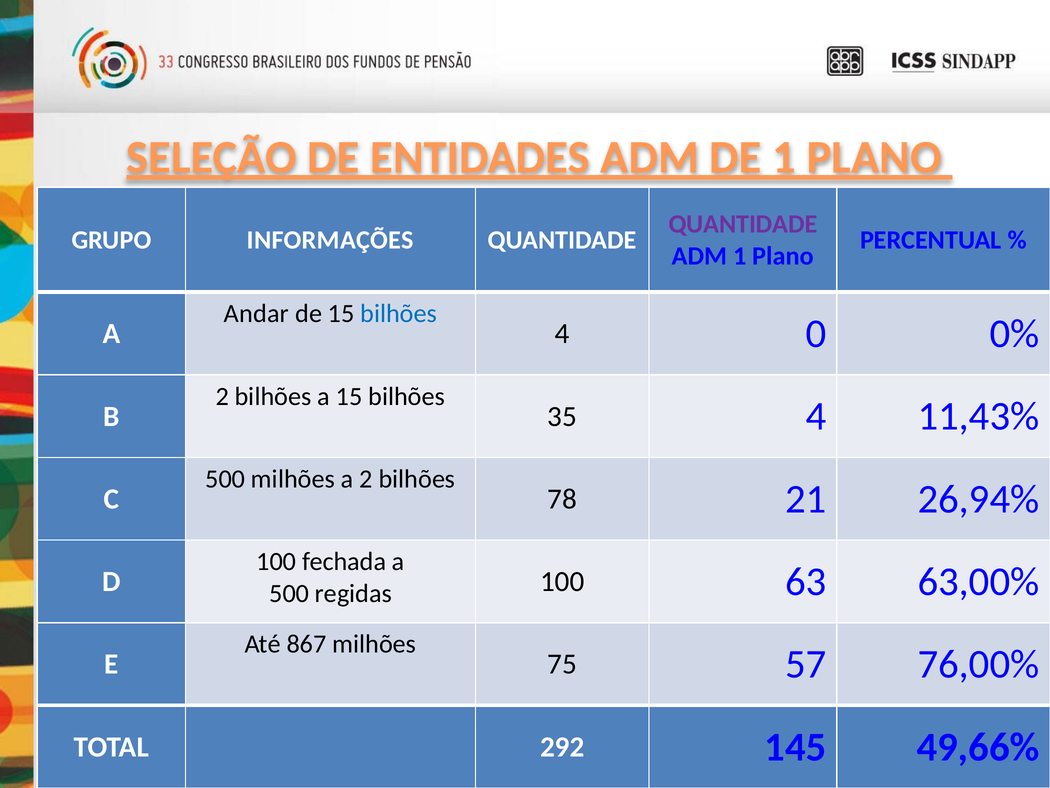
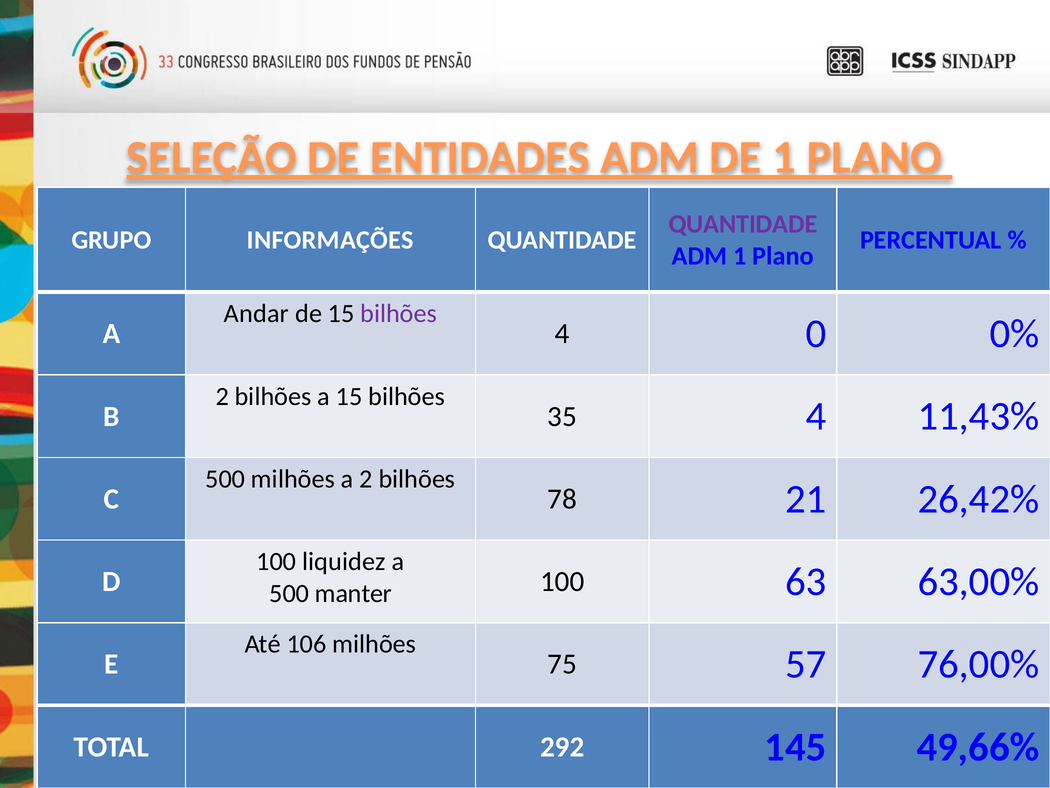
bilhões at (399, 313) colour: blue -> purple
26,94%: 26,94% -> 26,42%
fechada: fechada -> liquidez
regidas: regidas -> manter
867: 867 -> 106
